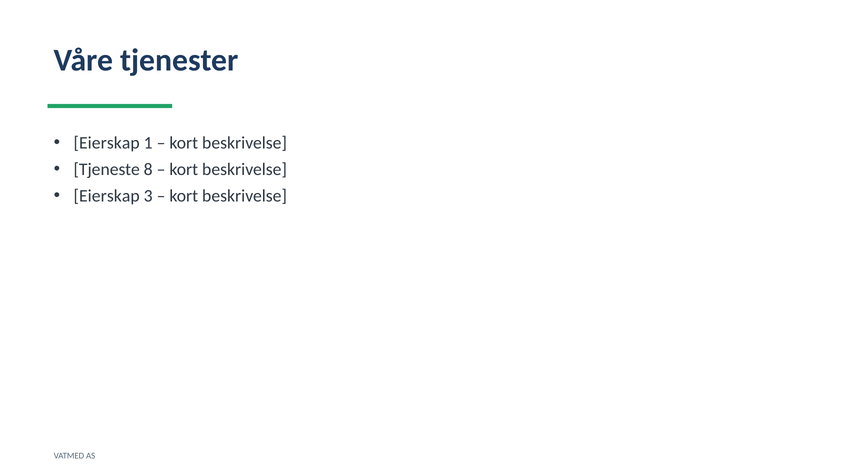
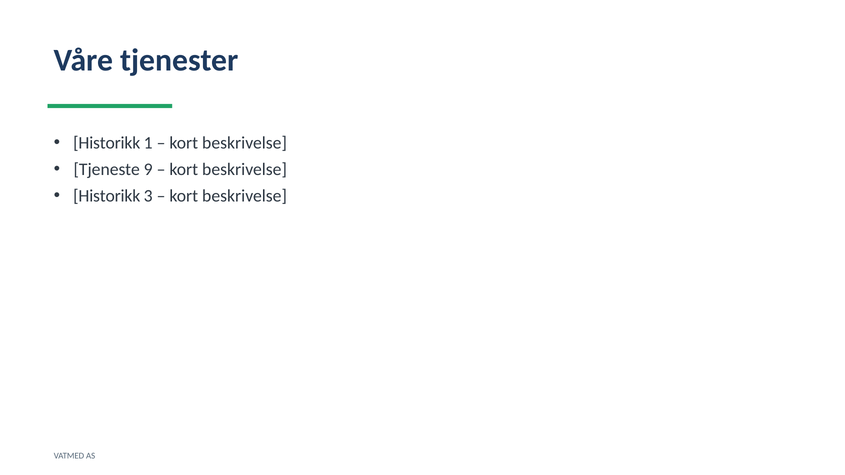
Eierskap at (107, 143): Eierskap -> Historikk
8: 8 -> 9
Eierskap at (107, 196): Eierskap -> Historikk
